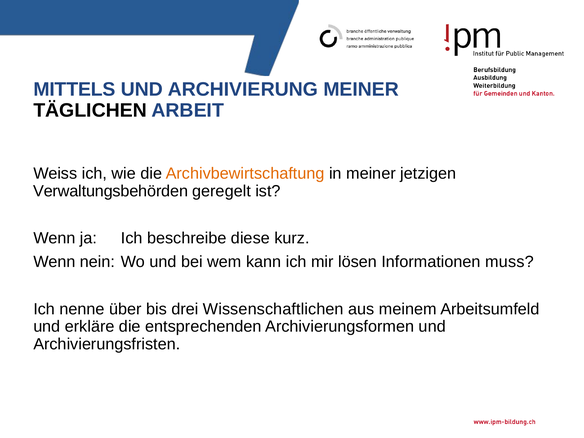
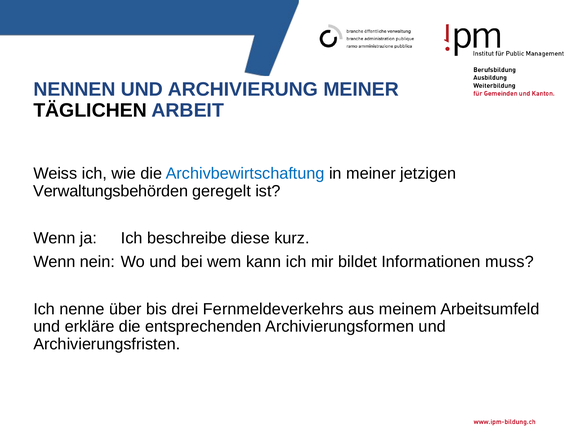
MITTELS: MITTELS -> NENNEN
Archivbewirtschaftung colour: orange -> blue
lösen: lösen -> bildet
Wissenschaftlichen: Wissenschaftlichen -> Fernmeldeverkehrs
